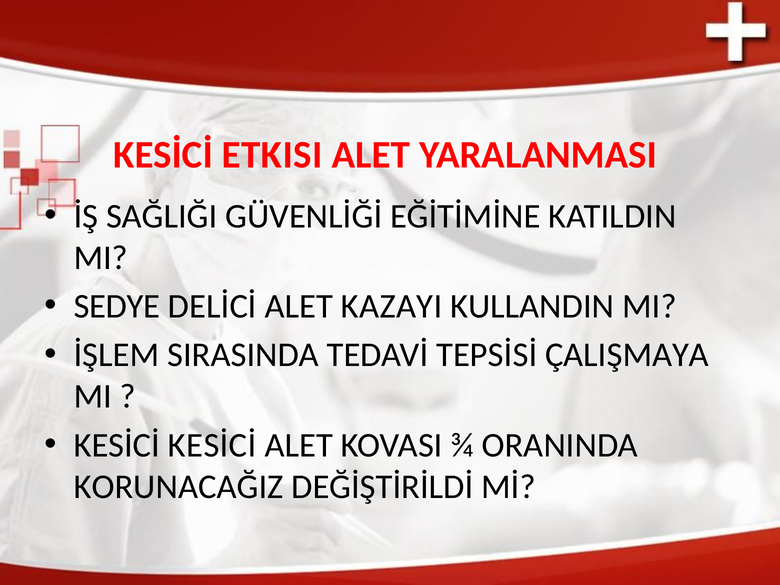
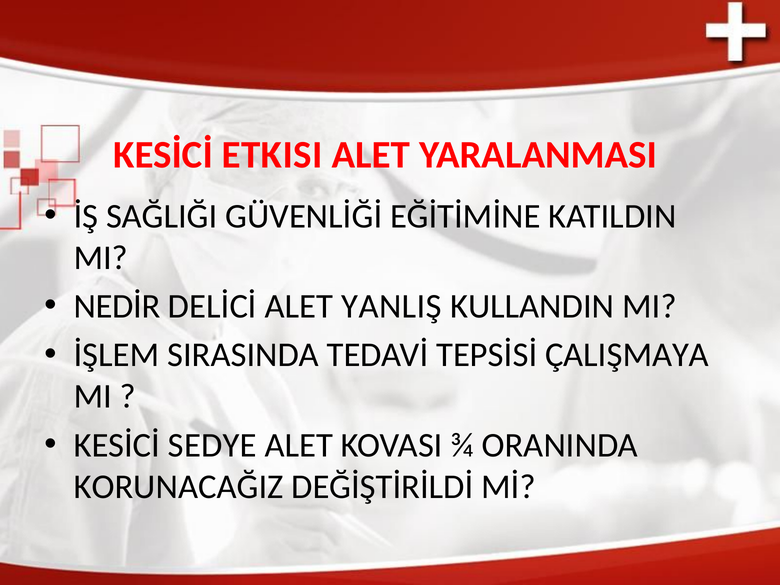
SEDYE: SEDYE -> NEDİR
KAZAYI: KAZAYI -> YANLIŞ
KESİCİ KESİCİ: KESİCİ -> SEDYE
